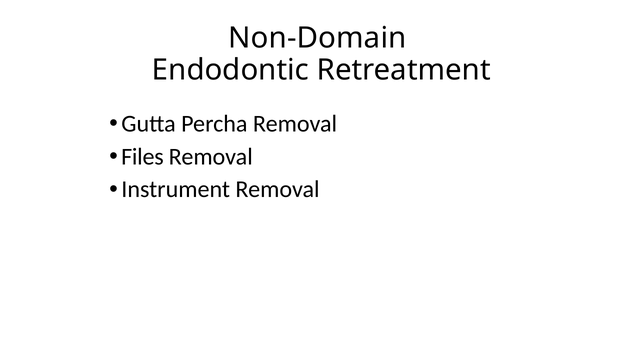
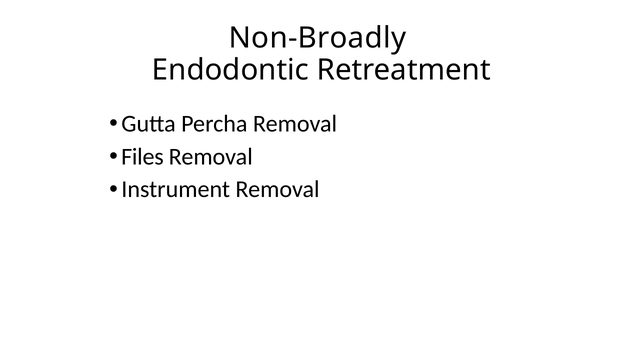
Non-Domain: Non-Domain -> Non-Broadly
